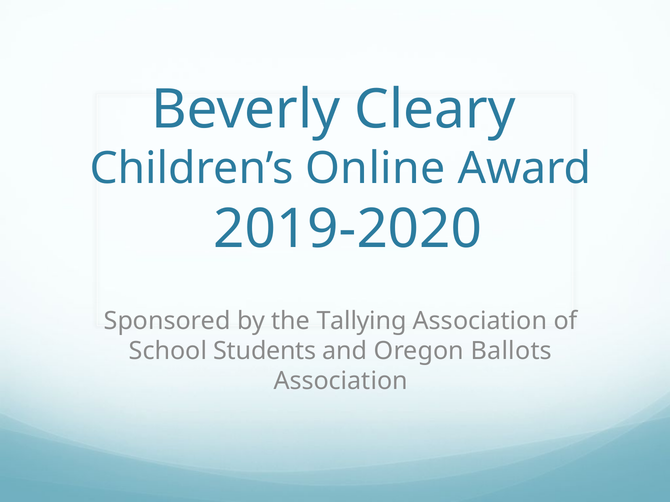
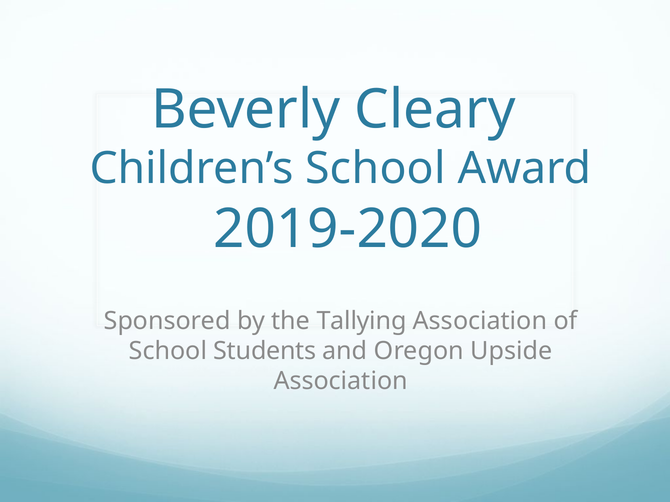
Children’s Online: Online -> School
Ballots: Ballots -> Upside
